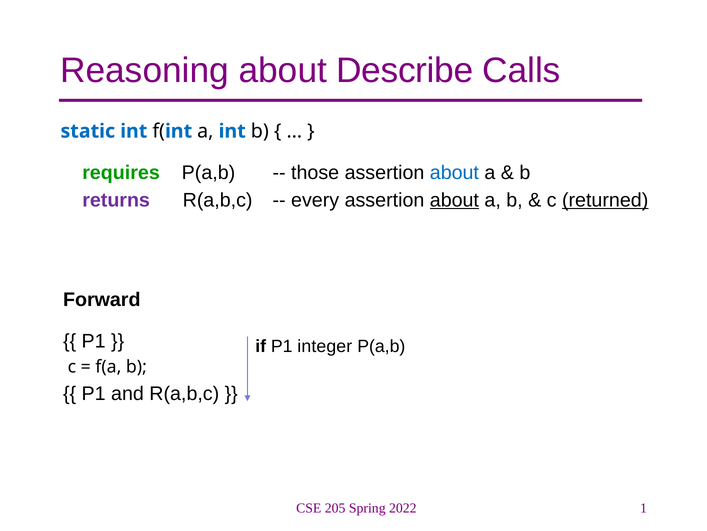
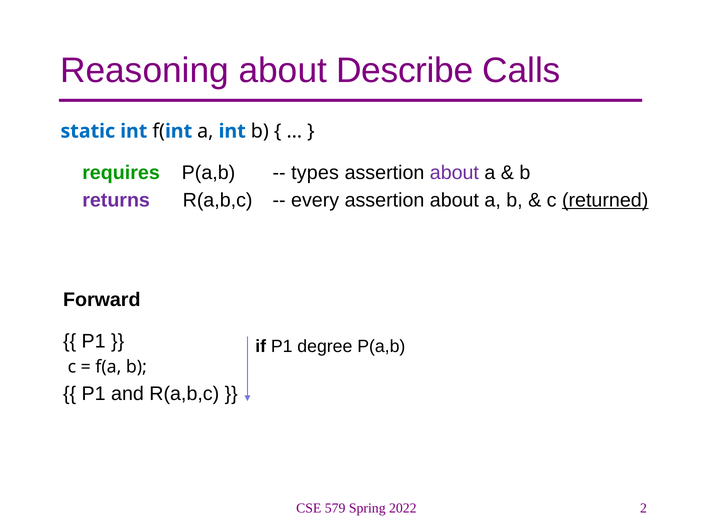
those: those -> types
about at (454, 172) colour: blue -> purple
about at (454, 200) underline: present -> none
integer: integer -> degree
205: 205 -> 579
1: 1 -> 2
